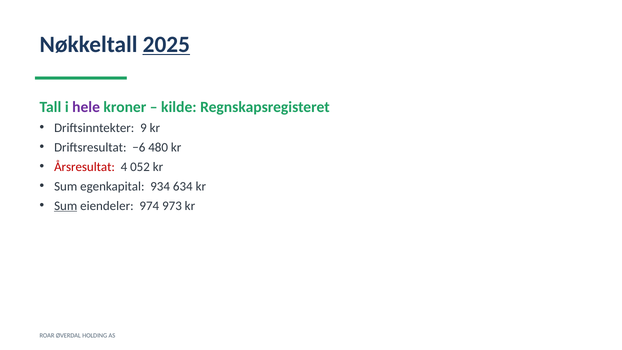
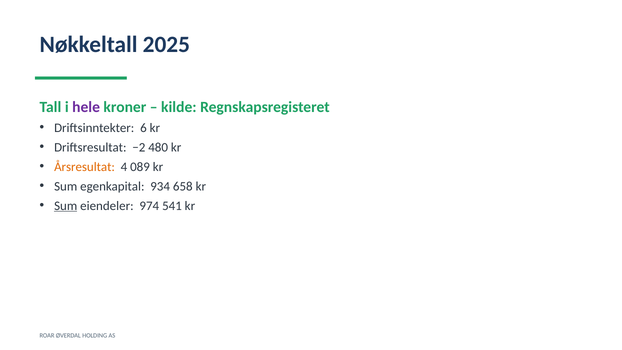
2025 underline: present -> none
9: 9 -> 6
−6: −6 -> −2
Årsresultat colour: red -> orange
052: 052 -> 089
634: 634 -> 658
973: 973 -> 541
